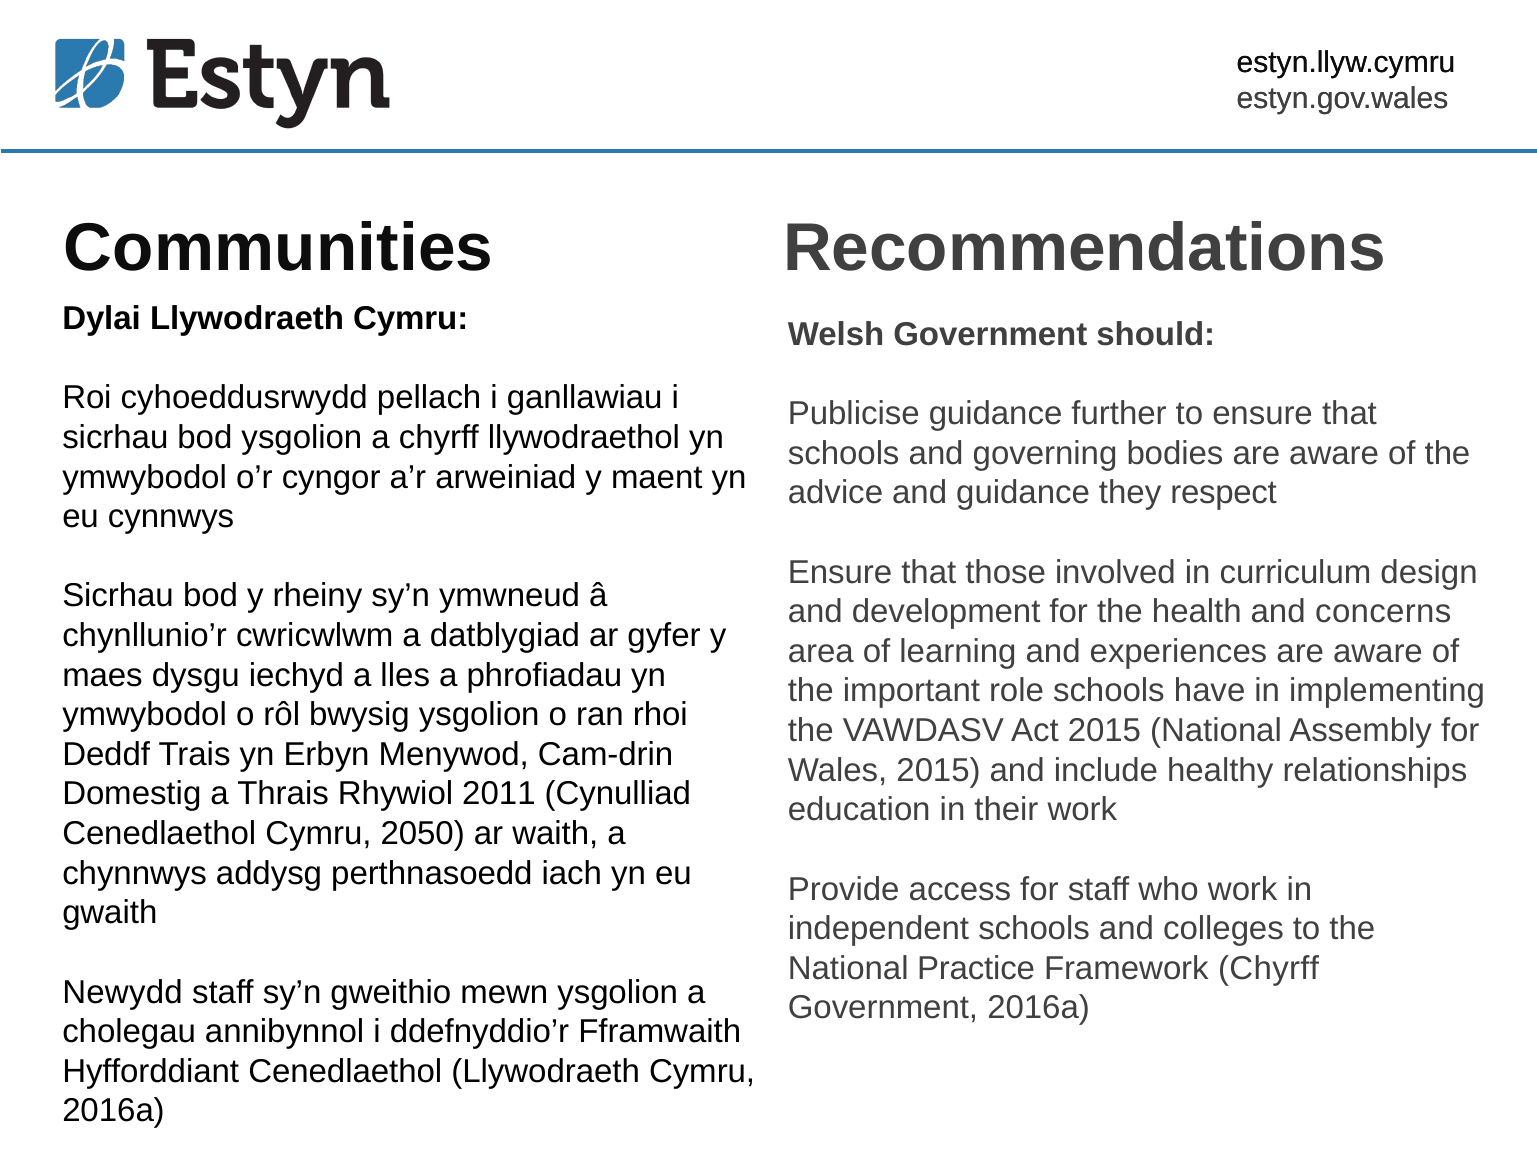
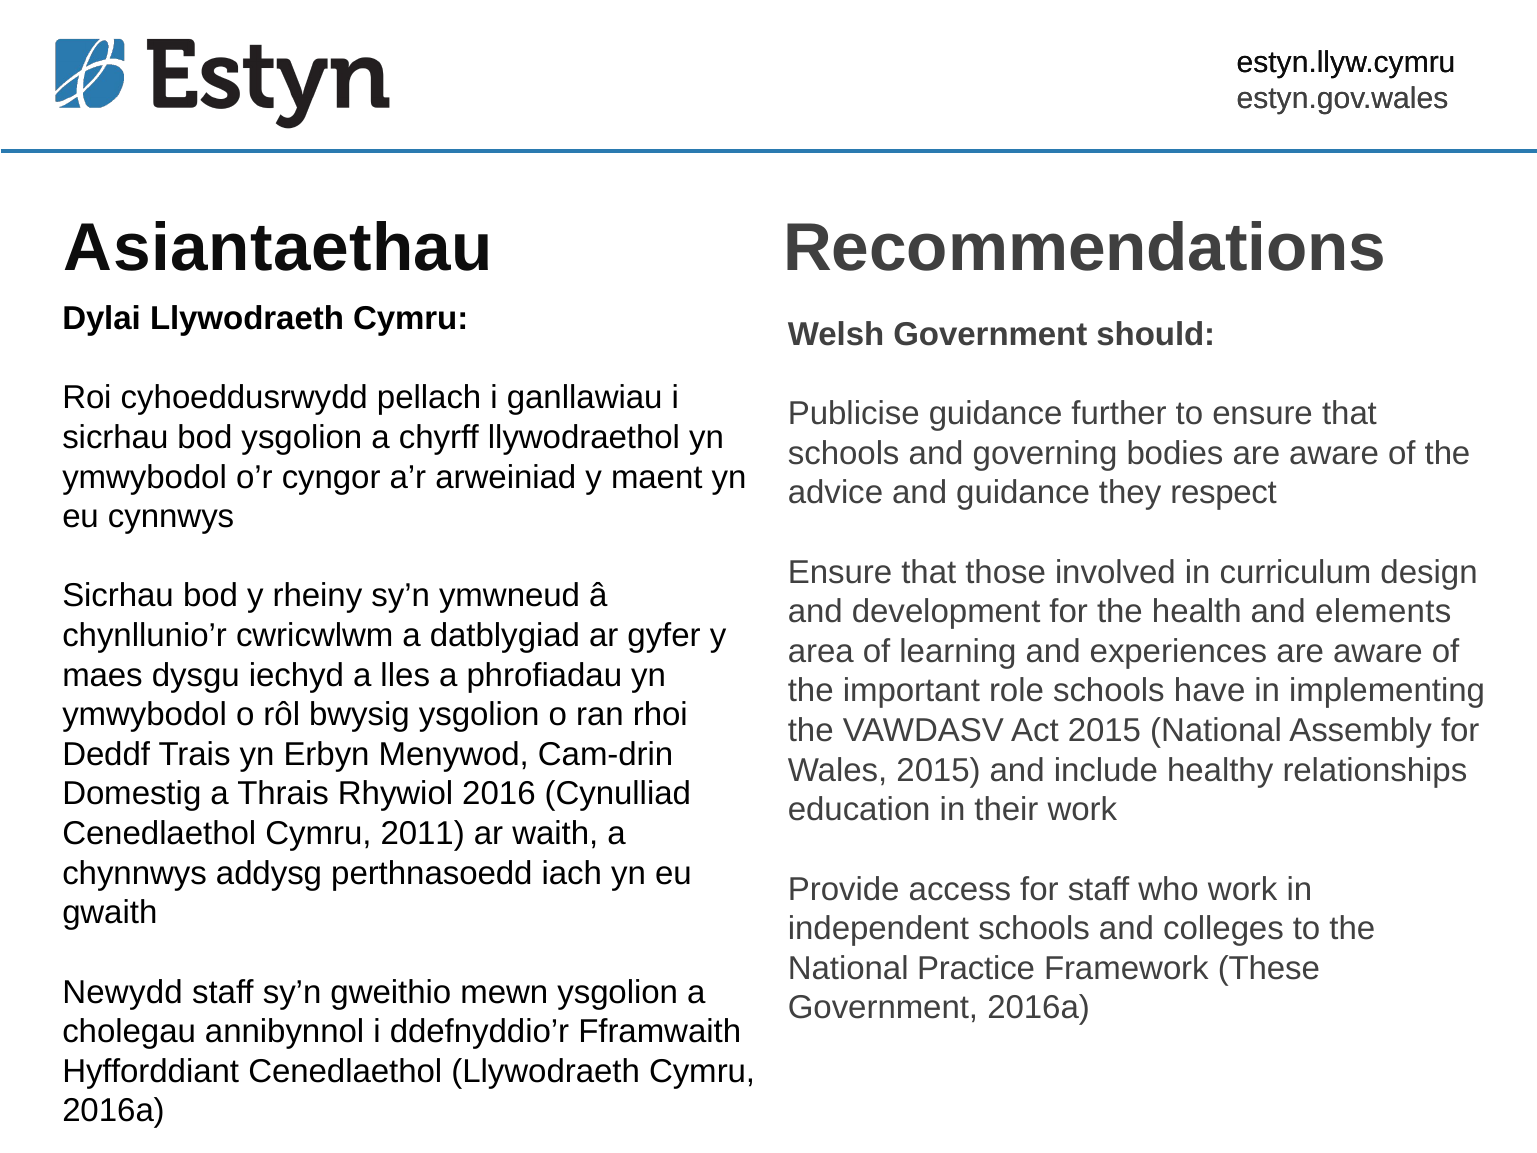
Communities: Communities -> Asiantaethau
concerns: concerns -> elements
2011: 2011 -> 2016
2050: 2050 -> 2011
Framework Chyrff: Chyrff -> These
